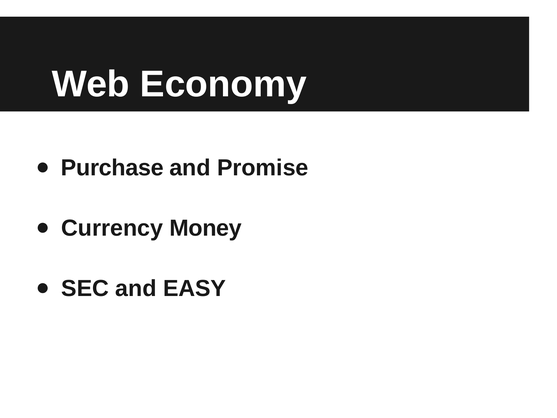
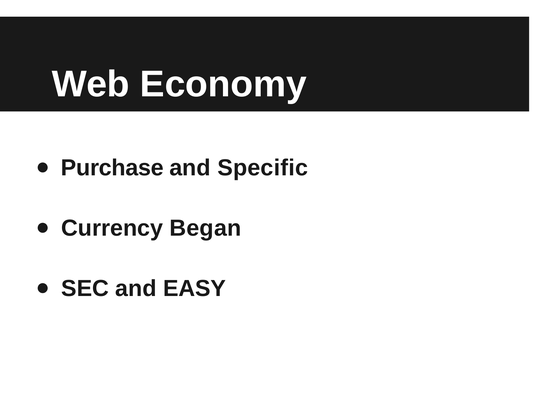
Promise: Promise -> Specific
Money: Money -> Began
